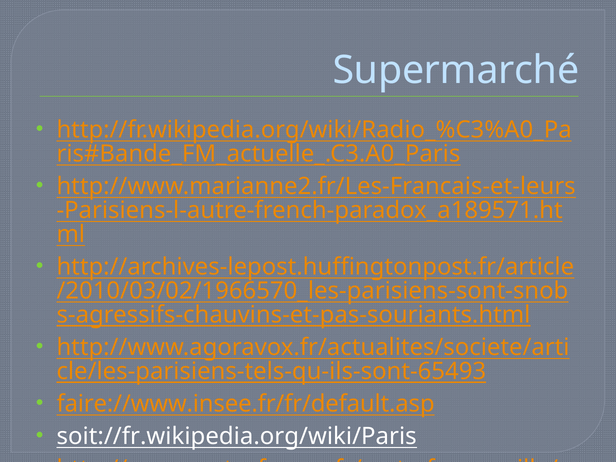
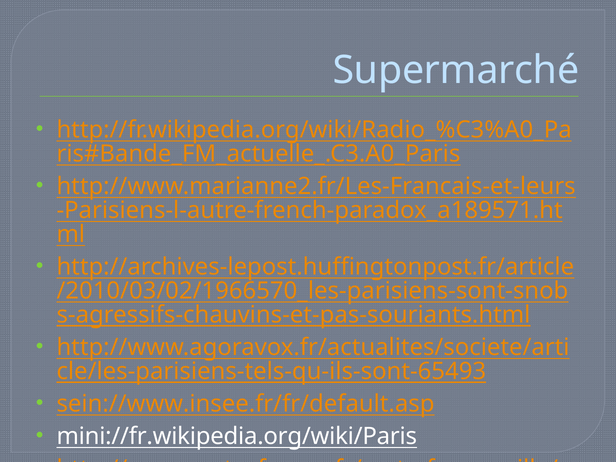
faire://www.insee.fr/fr/default.asp: faire://www.insee.fr/fr/default.asp -> sein://www.insee.fr/fr/default.asp
soit://fr.wikipedia.org/wiki/Paris: soit://fr.wikipedia.org/wiki/Paris -> mini://fr.wikipedia.org/wiki/Paris
